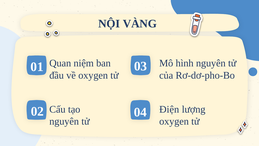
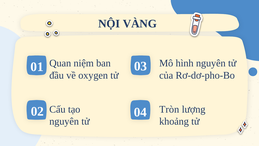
Điện: Điện -> Tròn
oxygen at (174, 121): oxygen -> khoảng
